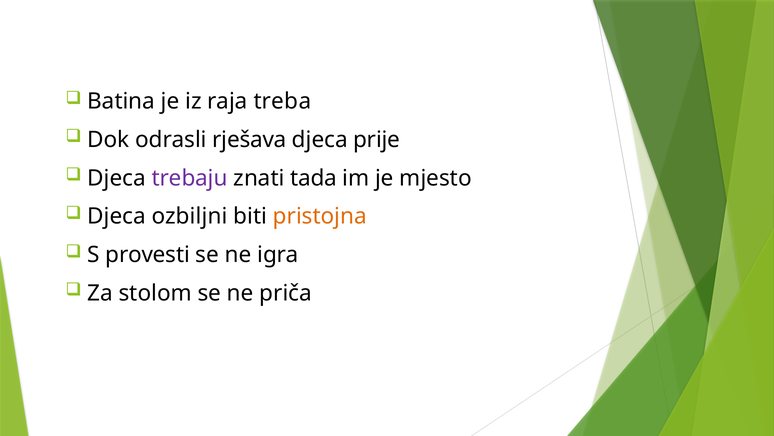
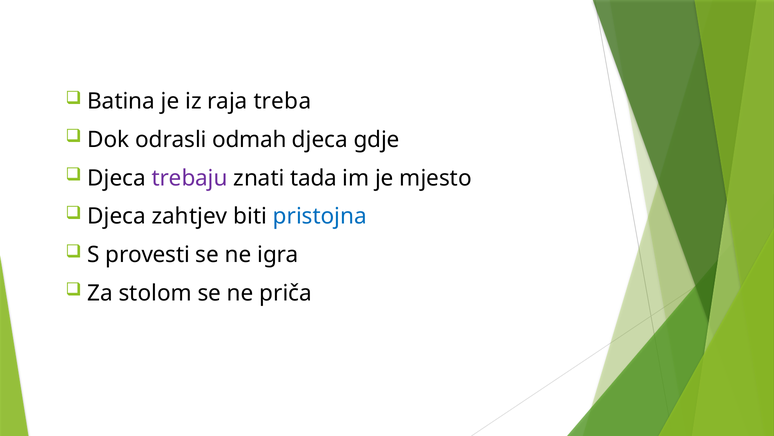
rješava: rješava -> odmah
prije: prije -> gdje
ozbiljni: ozbiljni -> zahtjev
pristojna colour: orange -> blue
